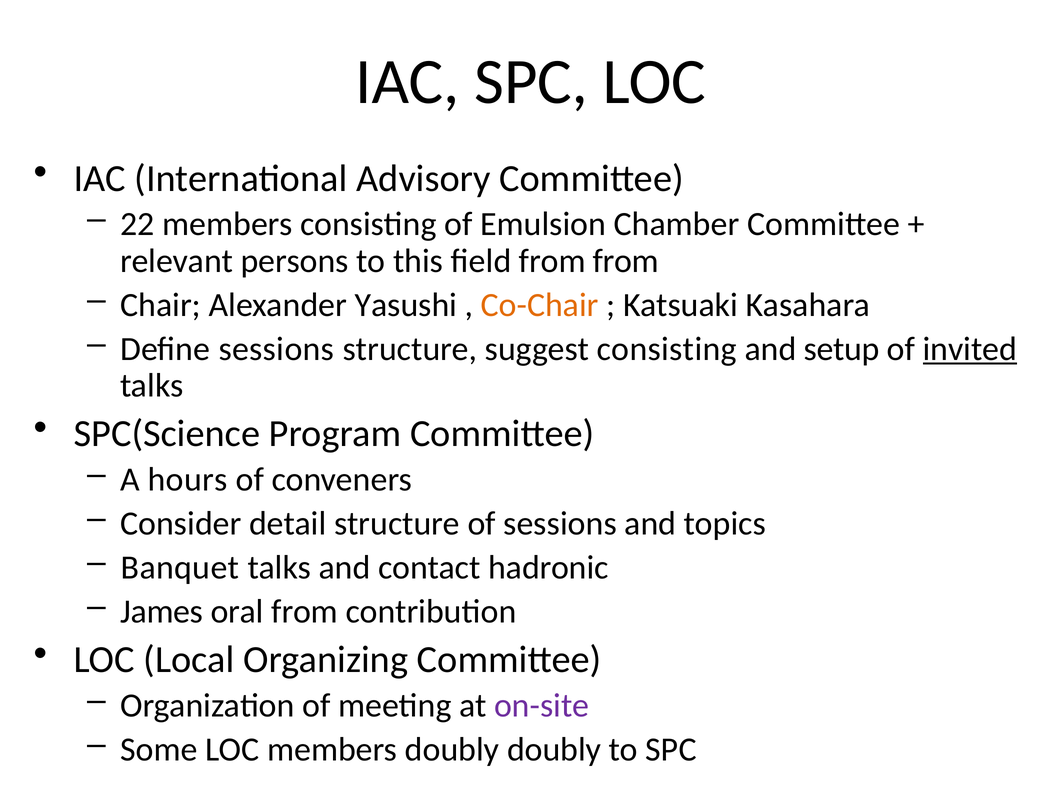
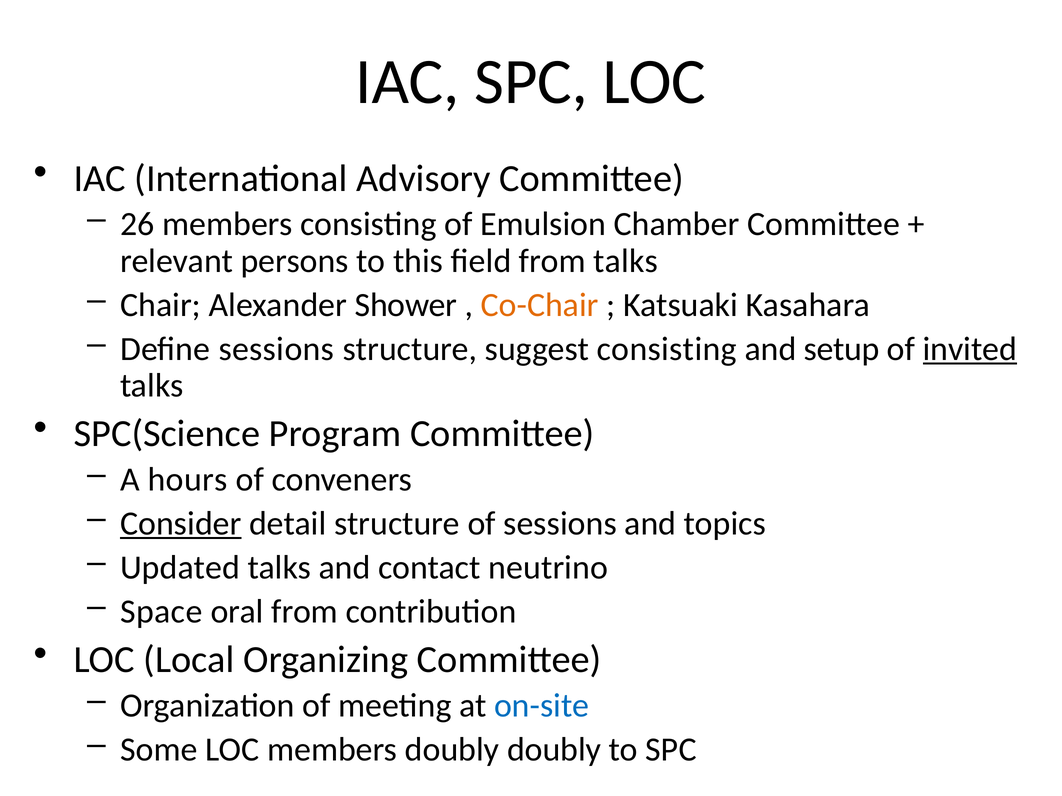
22: 22 -> 26
from from: from -> talks
Yasushi: Yasushi -> Shower
Consider underline: none -> present
Banquet: Banquet -> Updated
hadronic: hadronic -> neutrino
James: James -> Space
on-site colour: purple -> blue
